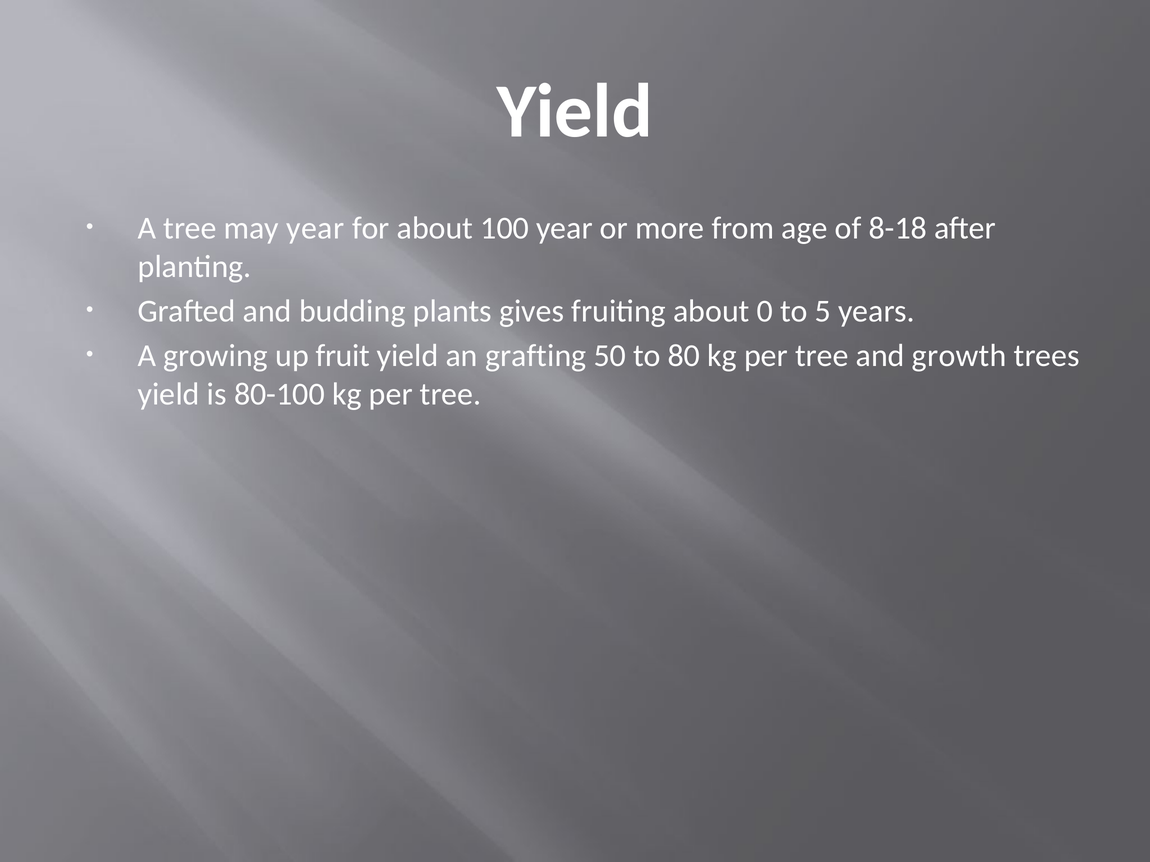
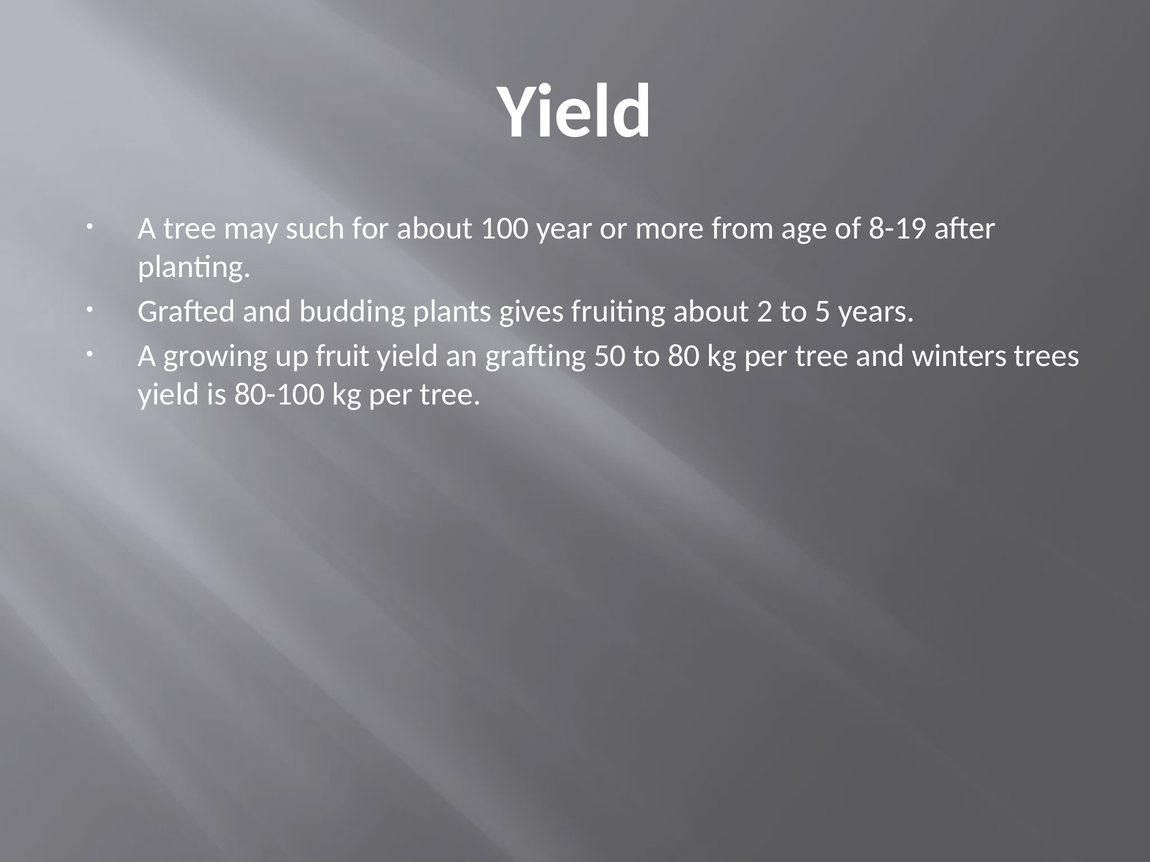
may year: year -> such
8-18: 8-18 -> 8-19
0: 0 -> 2
growth: growth -> winters
